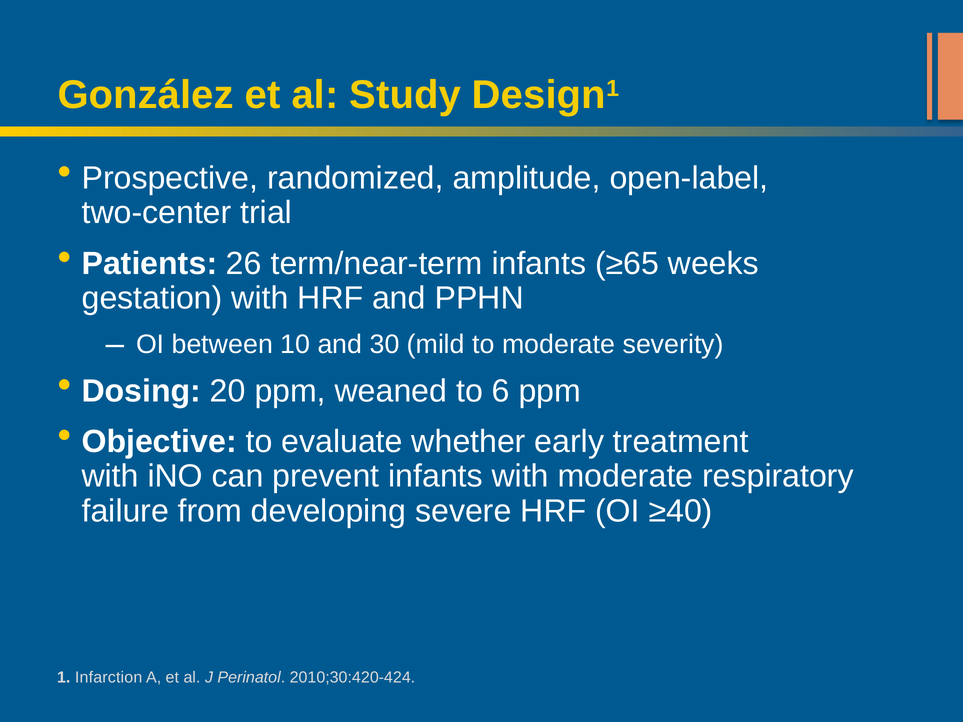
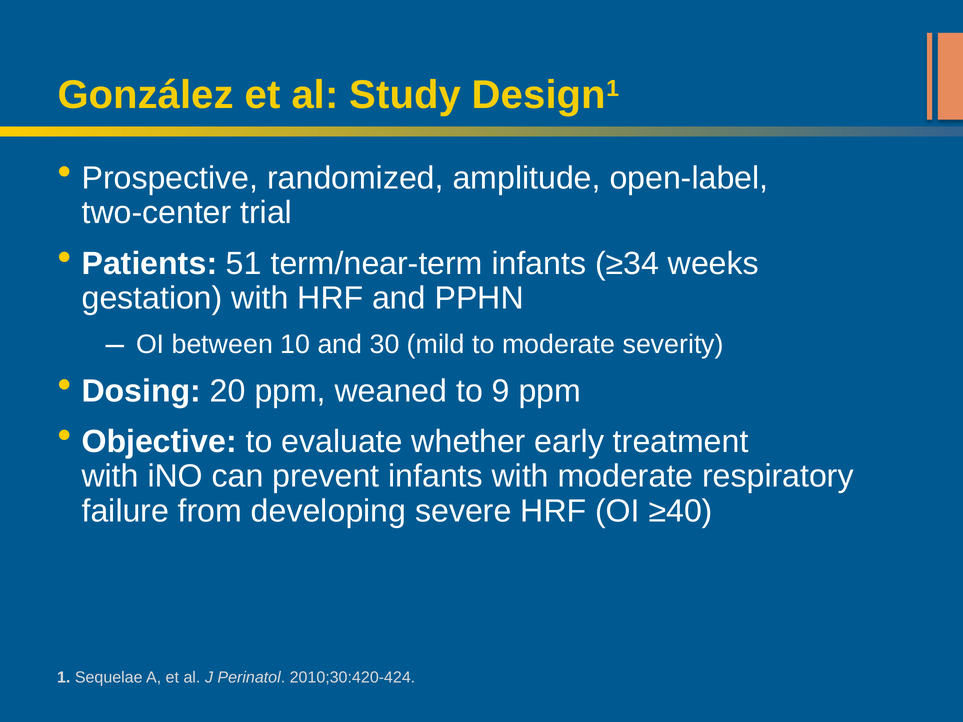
26: 26 -> 51
≥65: ≥65 -> ≥34
6: 6 -> 9
Infarction: Infarction -> Sequelae
